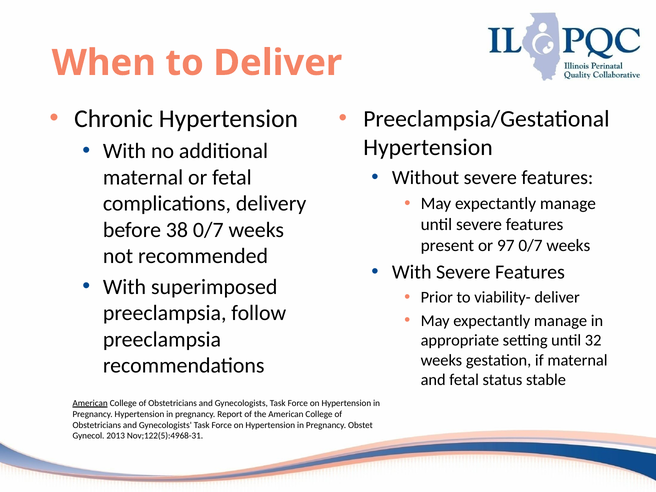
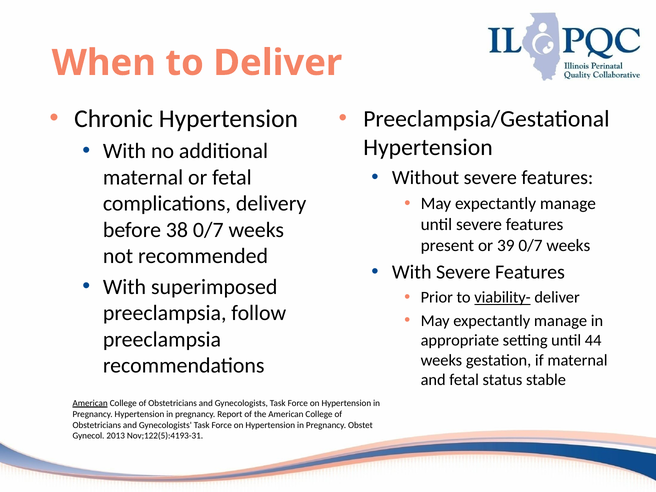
97: 97 -> 39
viability- underline: none -> present
32: 32 -> 44
Nov;122(5):4968-31: Nov;122(5):4968-31 -> Nov;122(5):4193-31
